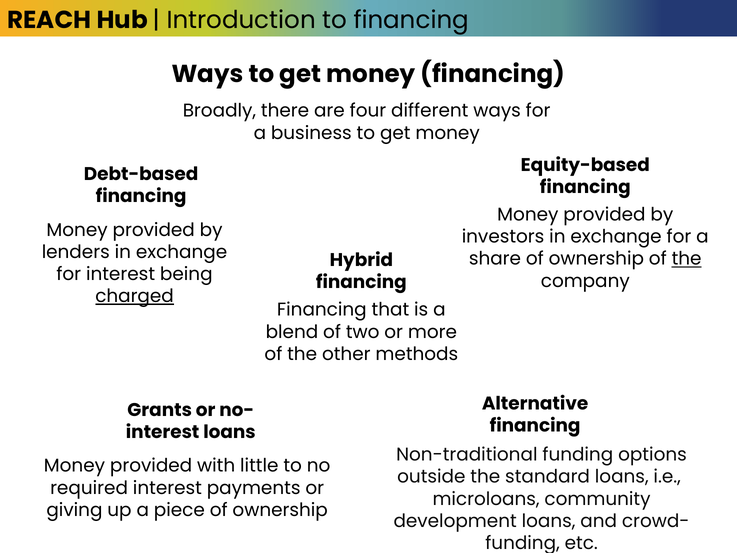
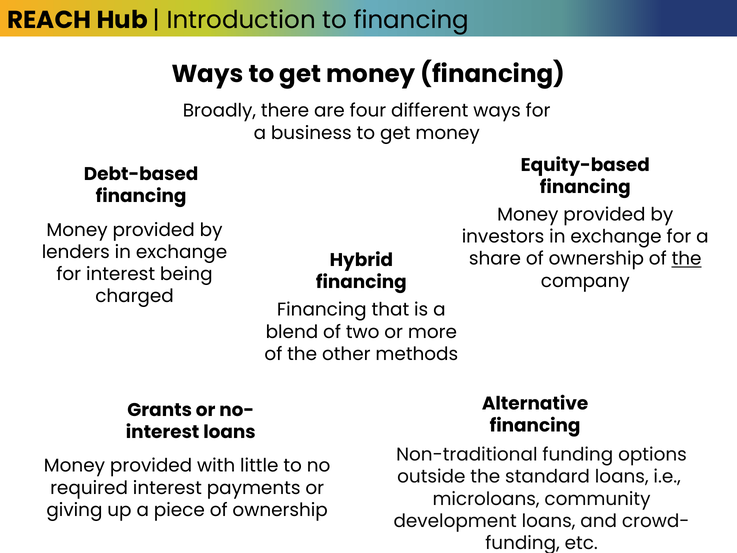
charged underline: present -> none
